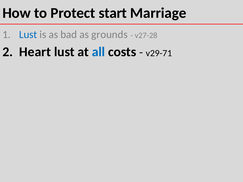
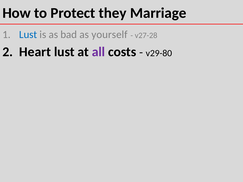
start: start -> they
grounds: grounds -> yourself
all colour: blue -> purple
v29-71: v29-71 -> v29-80
